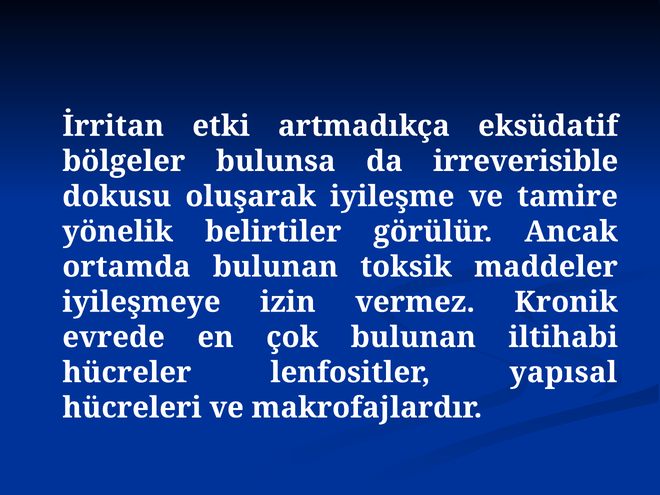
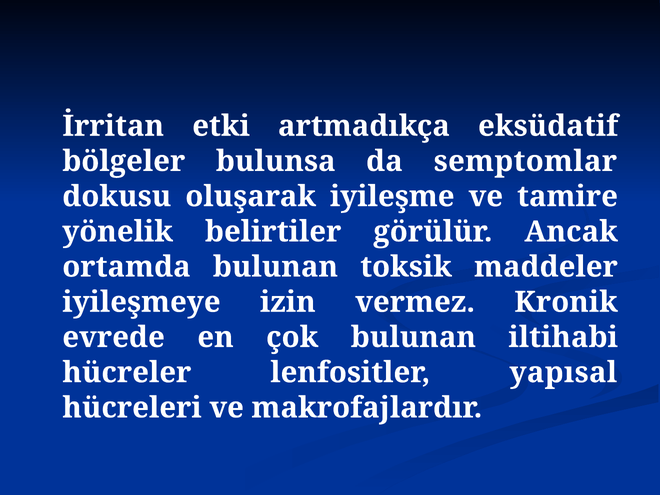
irreverisible: irreverisible -> semptomlar
